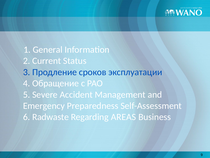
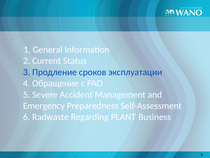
AREAS: AREAS -> PLANT
